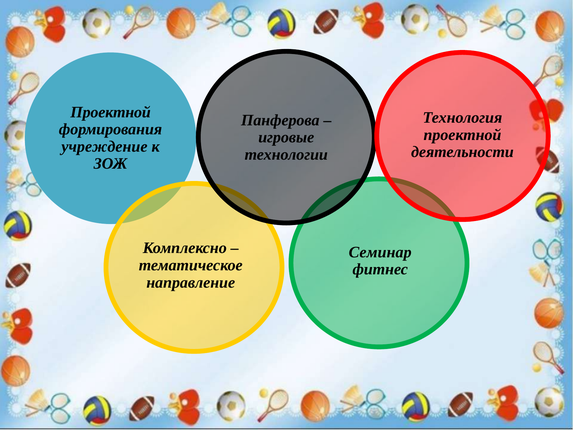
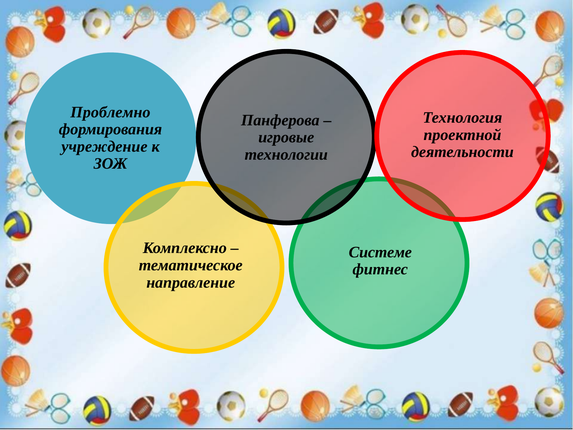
Проектной at (111, 112): Проектной -> Проблемно
Семинар: Семинар -> Системе
